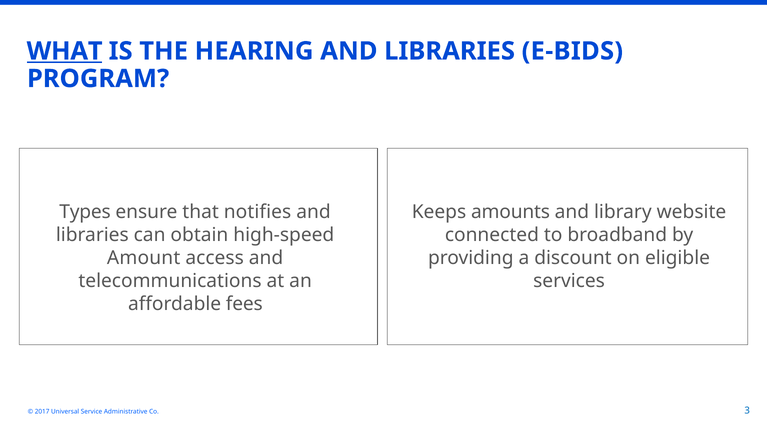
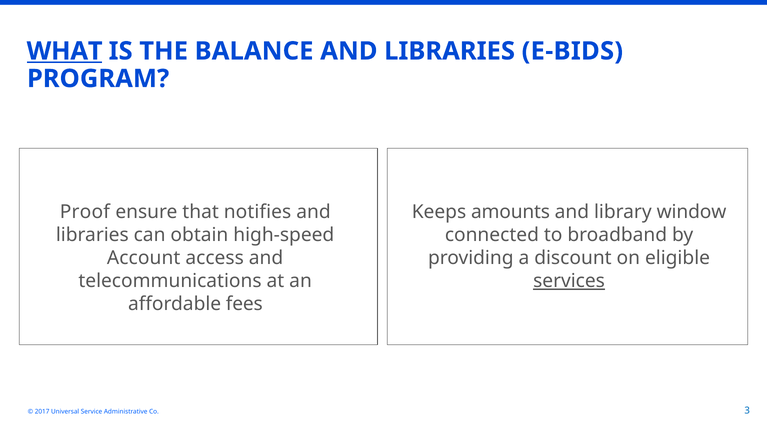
HEARING: HEARING -> BALANCE
Types: Types -> Proof
website: website -> window
Amount: Amount -> Account
services underline: none -> present
